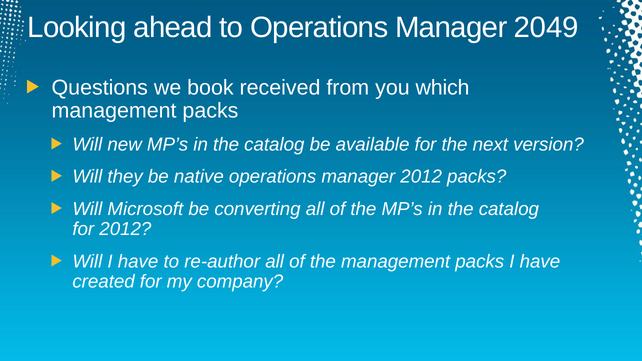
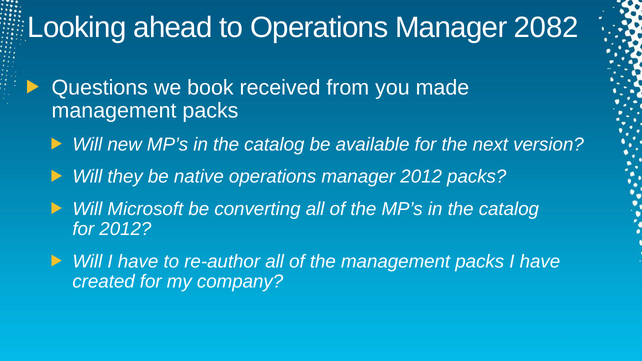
2049: 2049 -> 2082
which: which -> made
